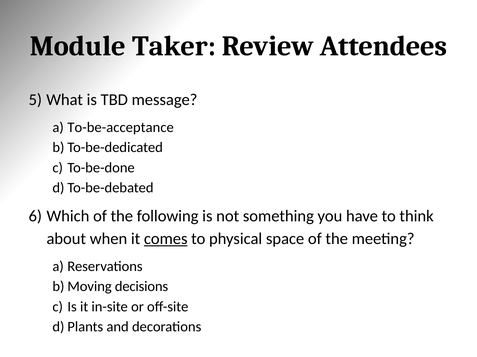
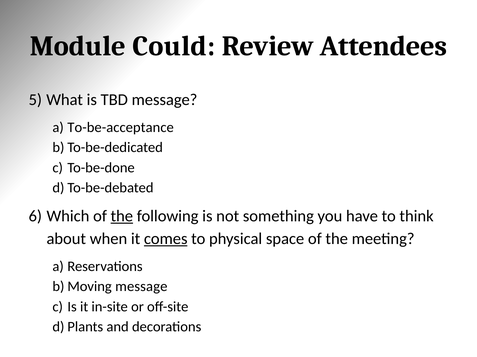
Taker: Taker -> Could
the at (122, 216) underline: none -> present
decisions at (141, 287): decisions -> message
